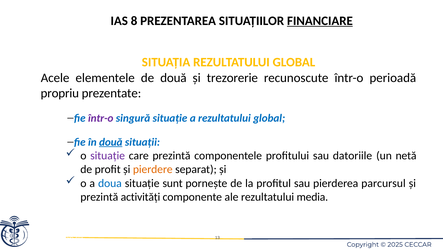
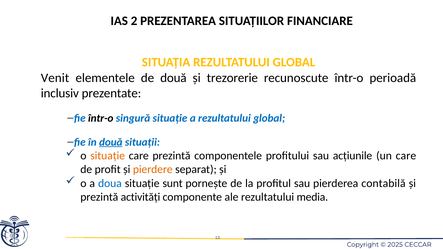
8: 8 -> 2
FINANCIARE underline: present -> none
Acele: Acele -> Venit
propriu: propriu -> inclusiv
într-o at (101, 118) colour: purple -> black
situaţie at (108, 156) colour: purple -> orange
datoriile: datoriile -> acţiunile
un netă: netă -> care
parcursul: parcursul -> contabilă
